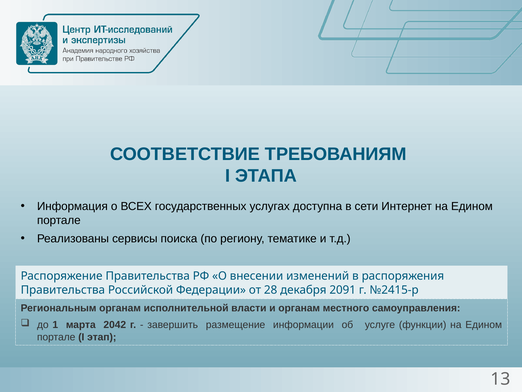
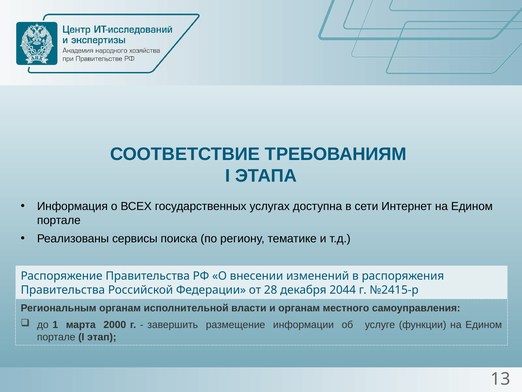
2091: 2091 -> 2044
2042: 2042 -> 2000
